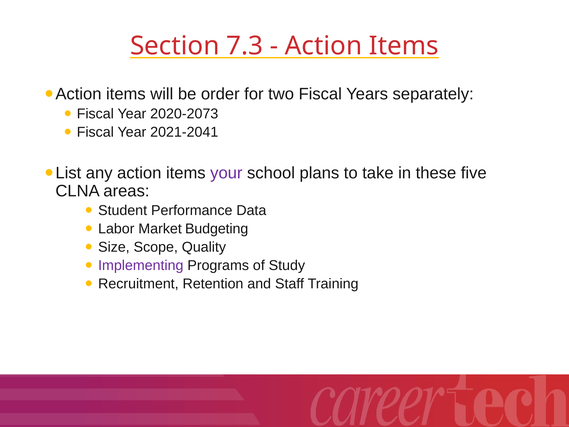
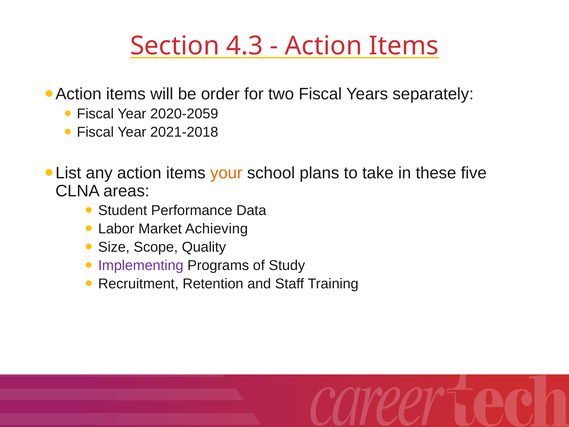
7.3: 7.3 -> 4.3
2020-2073: 2020-2073 -> 2020-2059
2021-2041: 2021-2041 -> 2021-2018
your colour: purple -> orange
Budgeting: Budgeting -> Achieving
